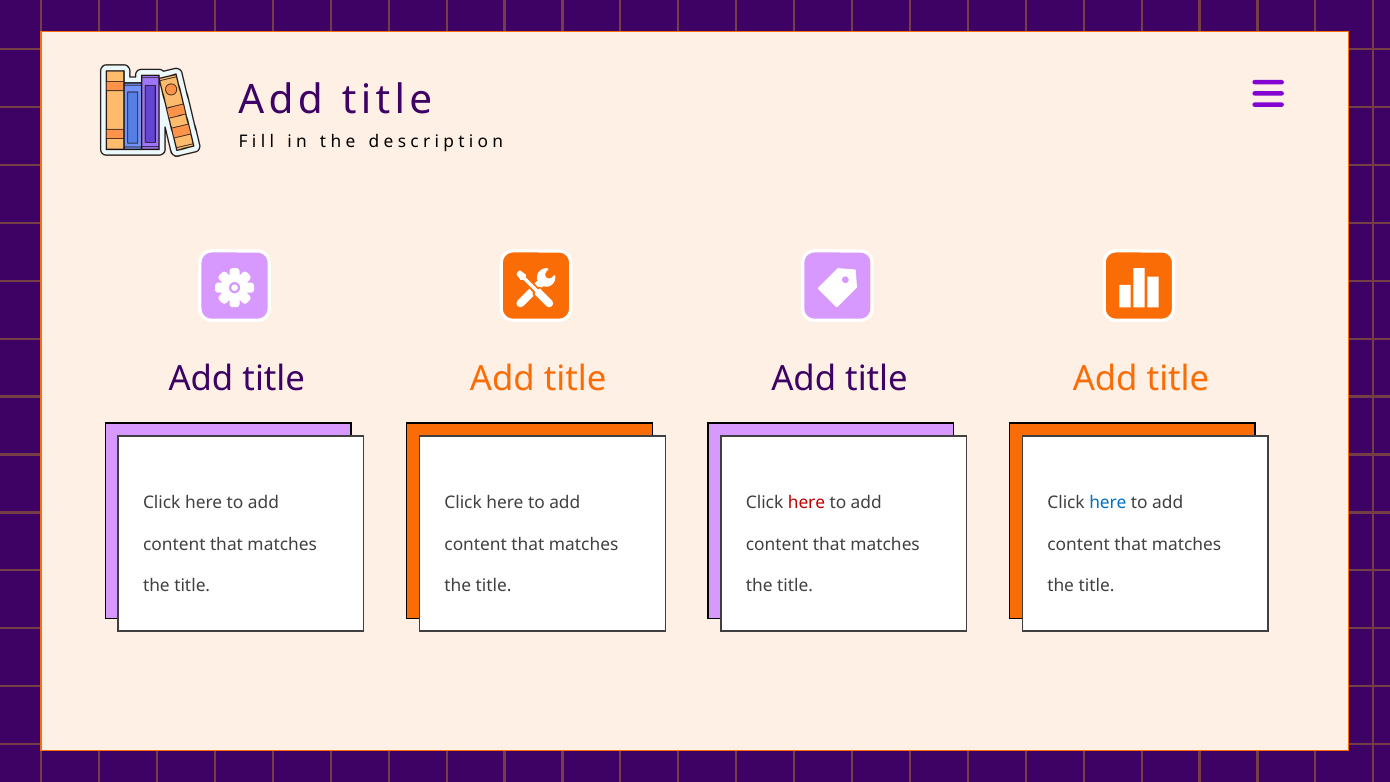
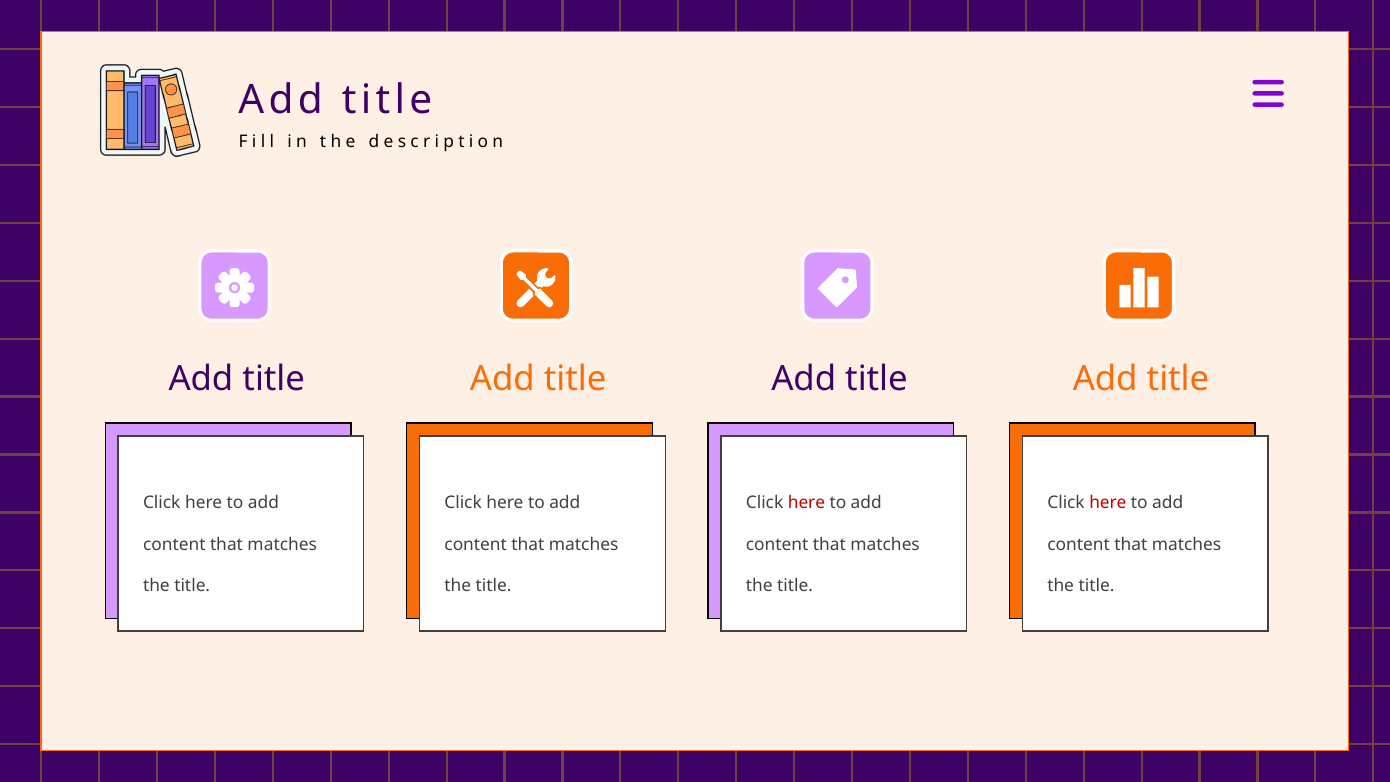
here at (1108, 503) colour: blue -> red
